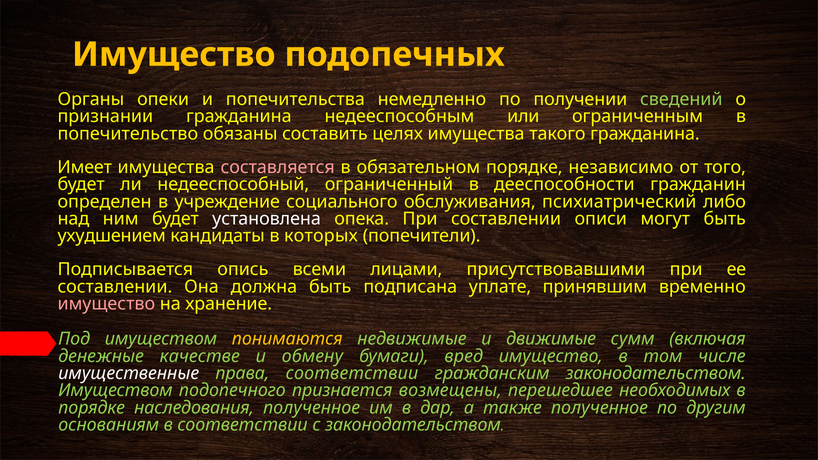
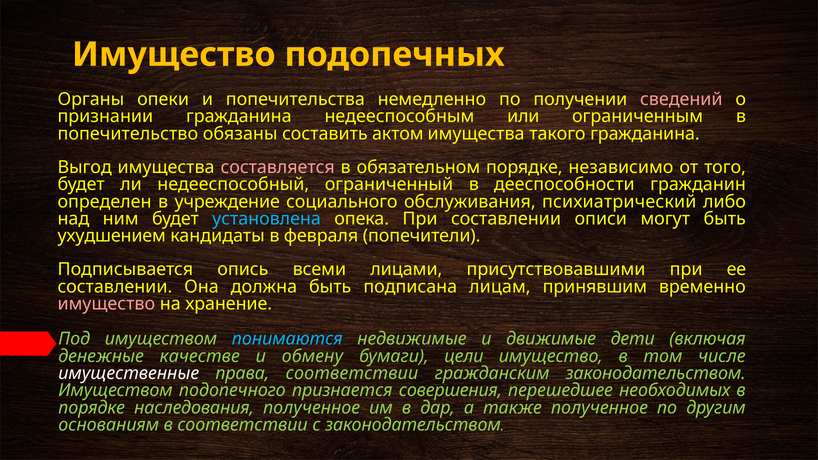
сведений colour: light green -> pink
целях: целях -> актом
Имеет: Имеет -> Выгод
установлена colour: white -> light blue
которых: которых -> февраля
уплате: уплате -> лицам
понимаются colour: yellow -> light blue
сумм: сумм -> дети
вред: вред -> цели
возмещены: возмещены -> совершения
